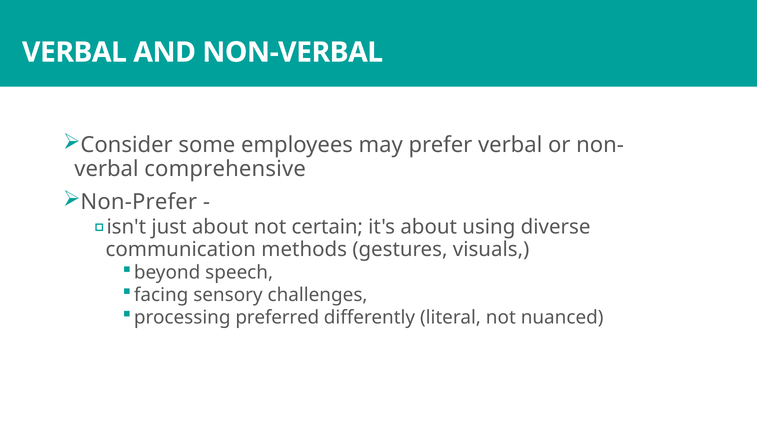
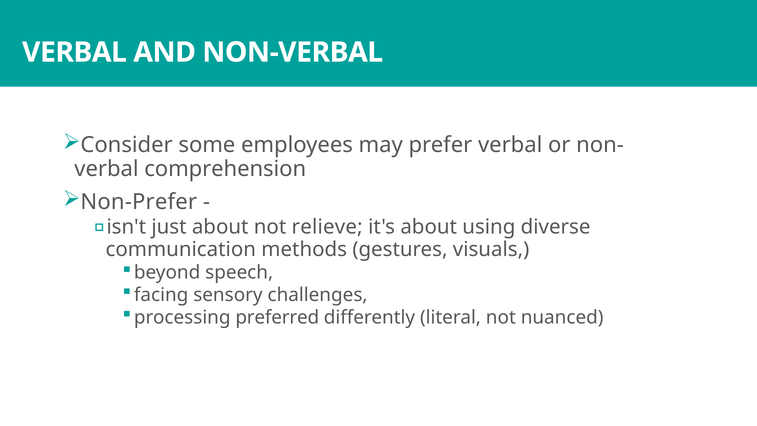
comprehensive: comprehensive -> comprehension
certain: certain -> relieve
